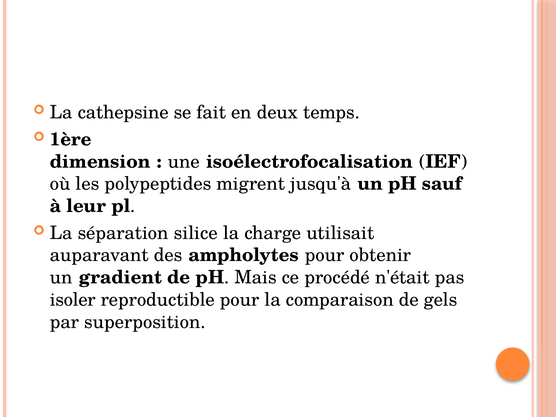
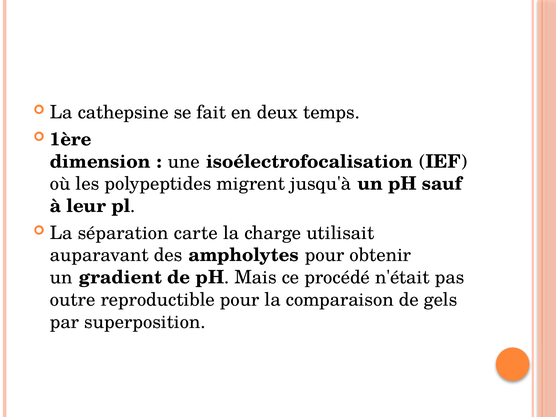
silice: silice -> carte
isoler: isoler -> outre
